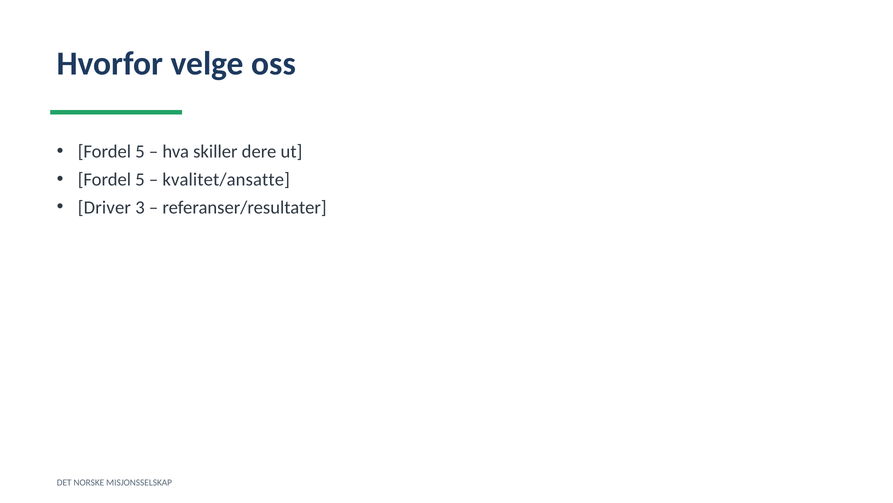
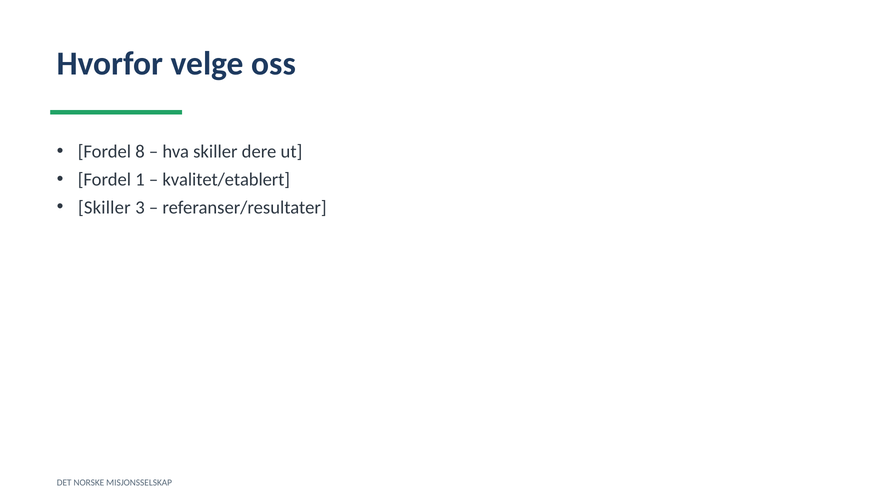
5 at (140, 151): 5 -> 8
5 at (140, 179): 5 -> 1
kvalitet/ansatte: kvalitet/ansatte -> kvalitet/etablert
Driver at (104, 207): Driver -> Skiller
